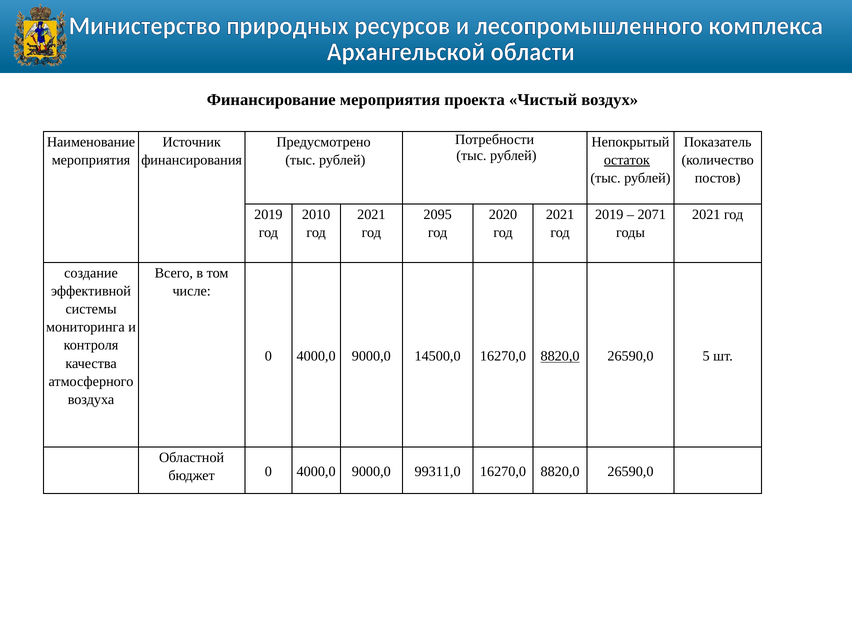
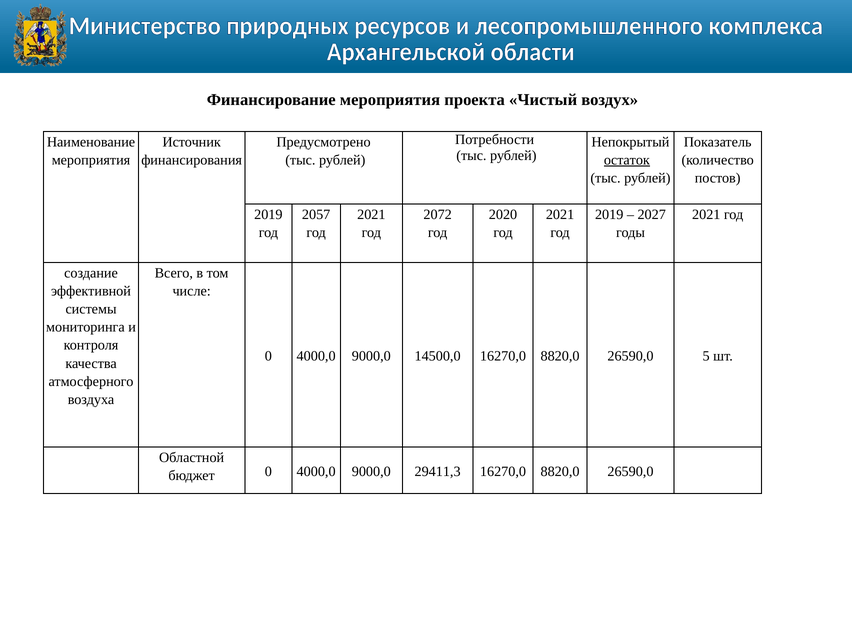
2010: 2010 -> 2057
2095: 2095 -> 2072
2071: 2071 -> 2027
8820,0 at (560, 356) underline: present -> none
99311,0: 99311,0 -> 29411,3
